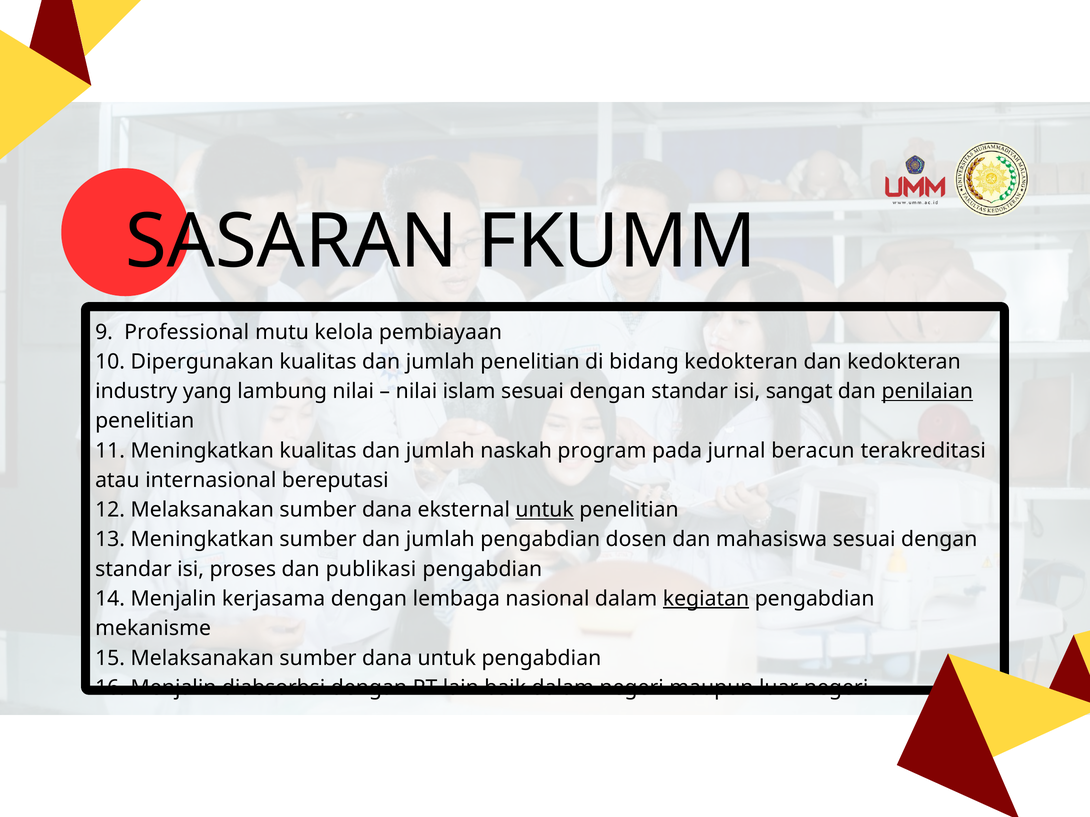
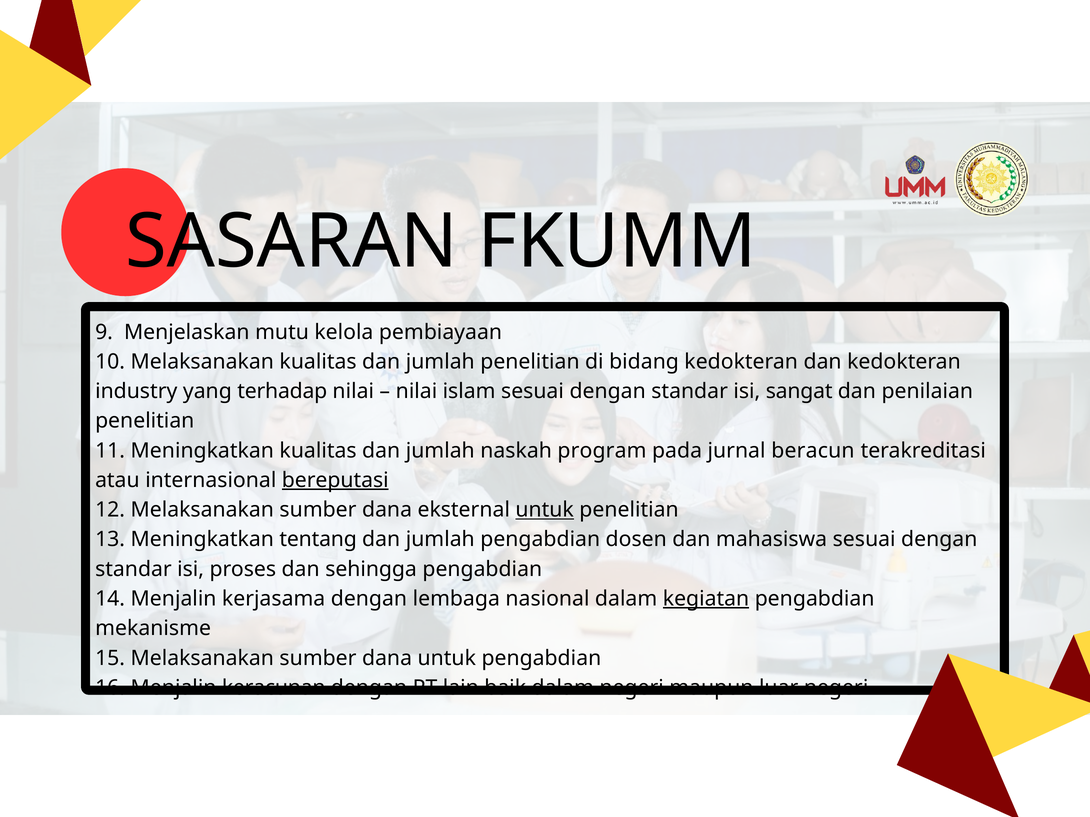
Professional: Professional -> Menjelaskan
10 Dipergunakan: Dipergunakan -> Melaksanakan
lambung: lambung -> terhadap
penilaian underline: present -> none
bereputasi underline: none -> present
Meningkatkan sumber: sumber -> tentang
publikasi: publikasi -> sehingga
diabsorbsi: diabsorbsi -> keracunan
